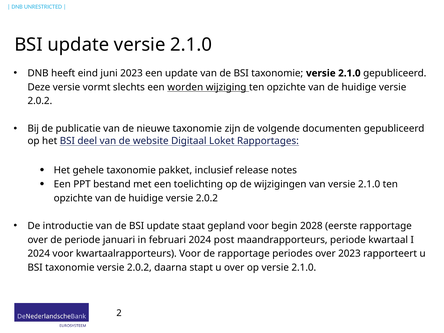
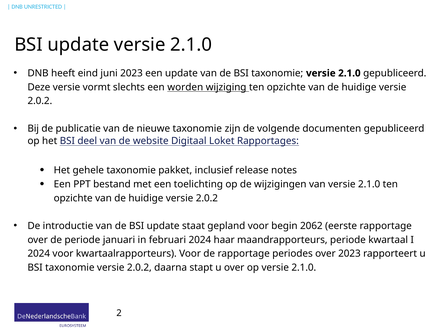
2028: 2028 -> 2062
post: post -> haar
